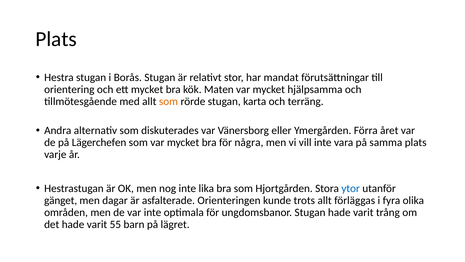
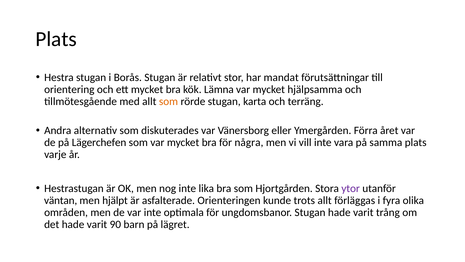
Maten: Maten -> Lämna
ytor colour: blue -> purple
gänget: gänget -> väntan
dagar: dagar -> hjälpt
55: 55 -> 90
